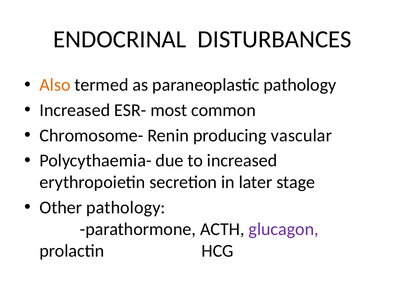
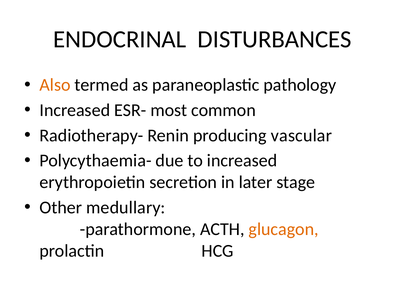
Chromosome-: Chromosome- -> Radiotherapy-
Other pathology: pathology -> medullary
glucagon colour: purple -> orange
